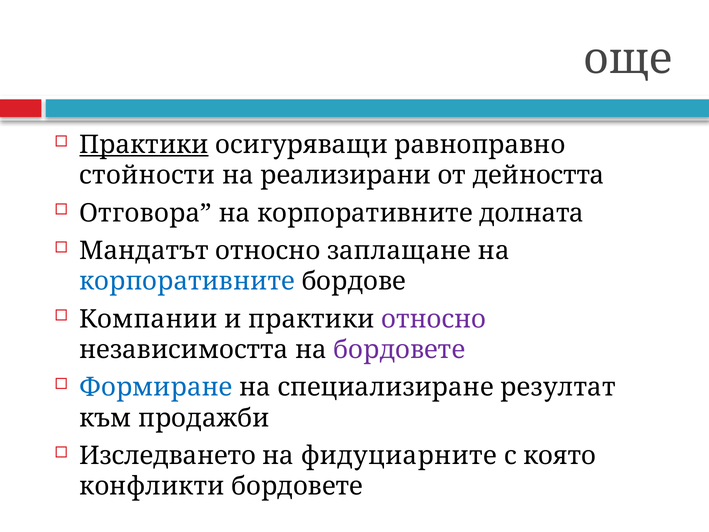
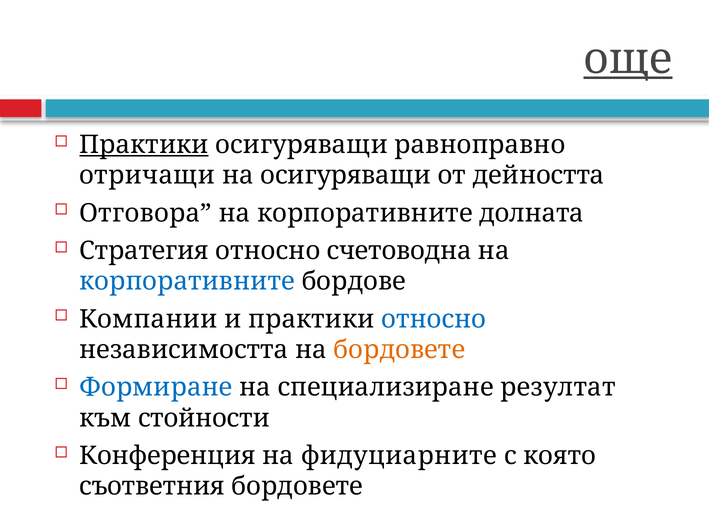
още underline: none -> present
стойности: стойности -> отричащи
на реализирани: реализирани -> осигуряващи
Мандатът: Мандатът -> Стратегия
заплащане: заплащане -> счетоводна
относно at (434, 319) colour: purple -> blue
бордовете at (399, 350) colour: purple -> orange
продажби: продажби -> стойности
Изследването: Изследването -> Конференция
конфликти: конфликти -> съответния
